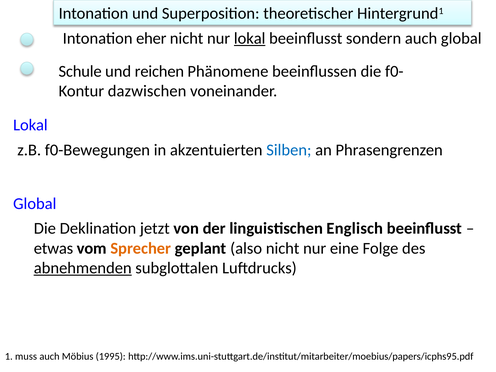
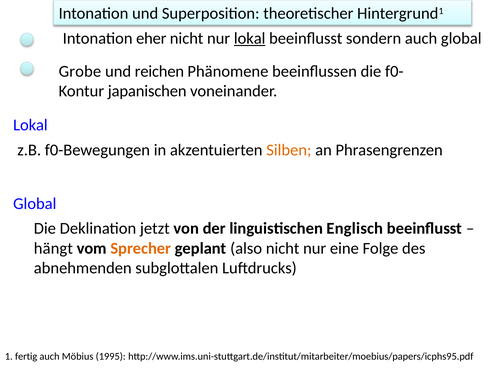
Schule: Schule -> Grobe
dazwischen: dazwischen -> japanischen
Silben colour: blue -> orange
etwas: etwas -> hängt
abnehmenden underline: present -> none
muss: muss -> fertig
